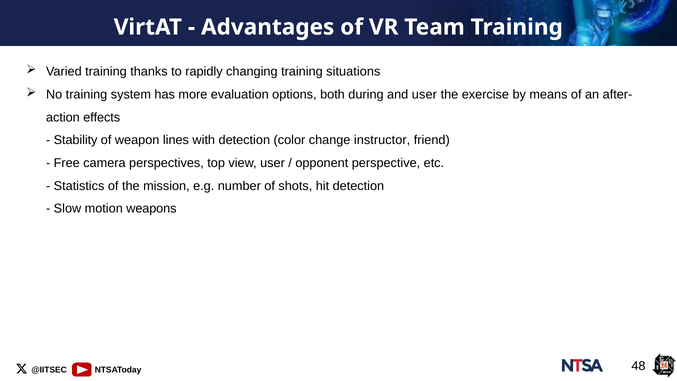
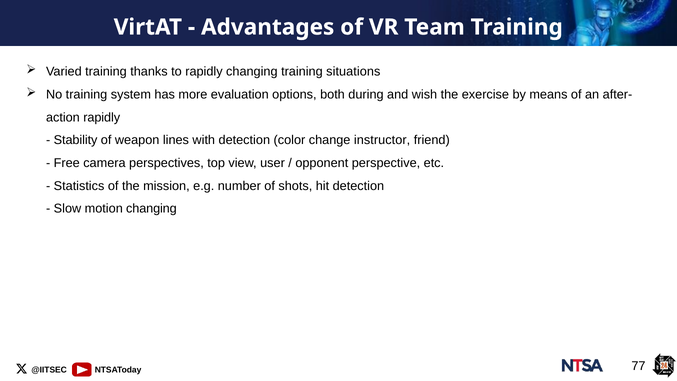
and user: user -> wish
effects at (102, 117): effects -> rapidly
motion weapons: weapons -> changing
48: 48 -> 77
